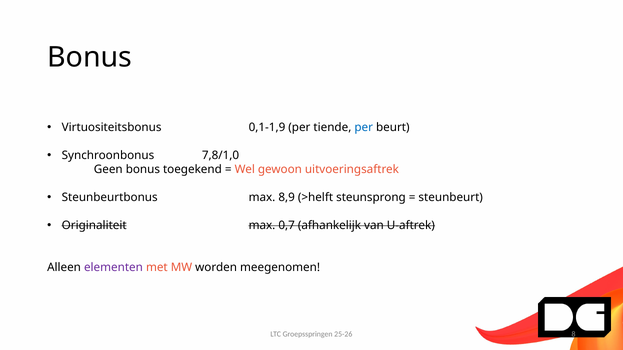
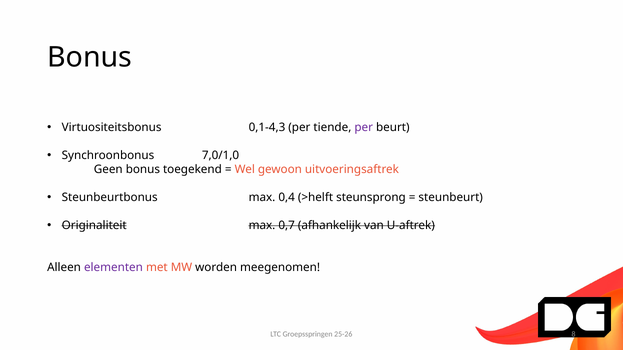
0,1-1,9: 0,1-1,9 -> 0,1-4,3
per at (364, 128) colour: blue -> purple
7,8/1,0: 7,8/1,0 -> 7,0/1,0
8,9: 8,9 -> 0,4
